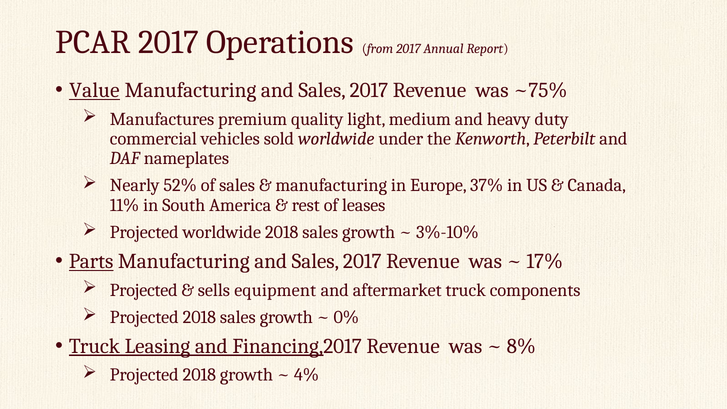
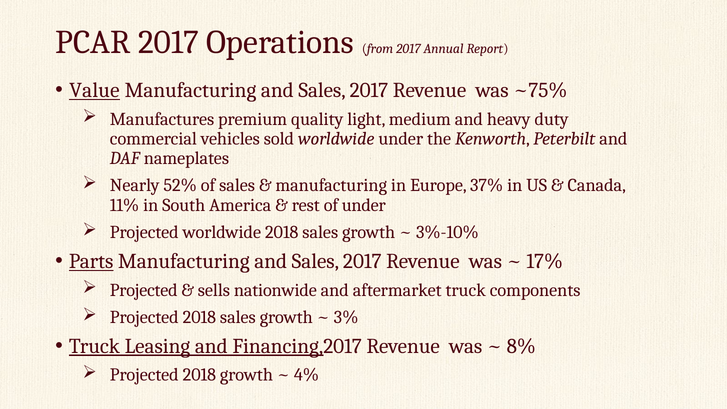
of leases: leases -> under
equipment: equipment -> nationwide
0%: 0% -> 3%
